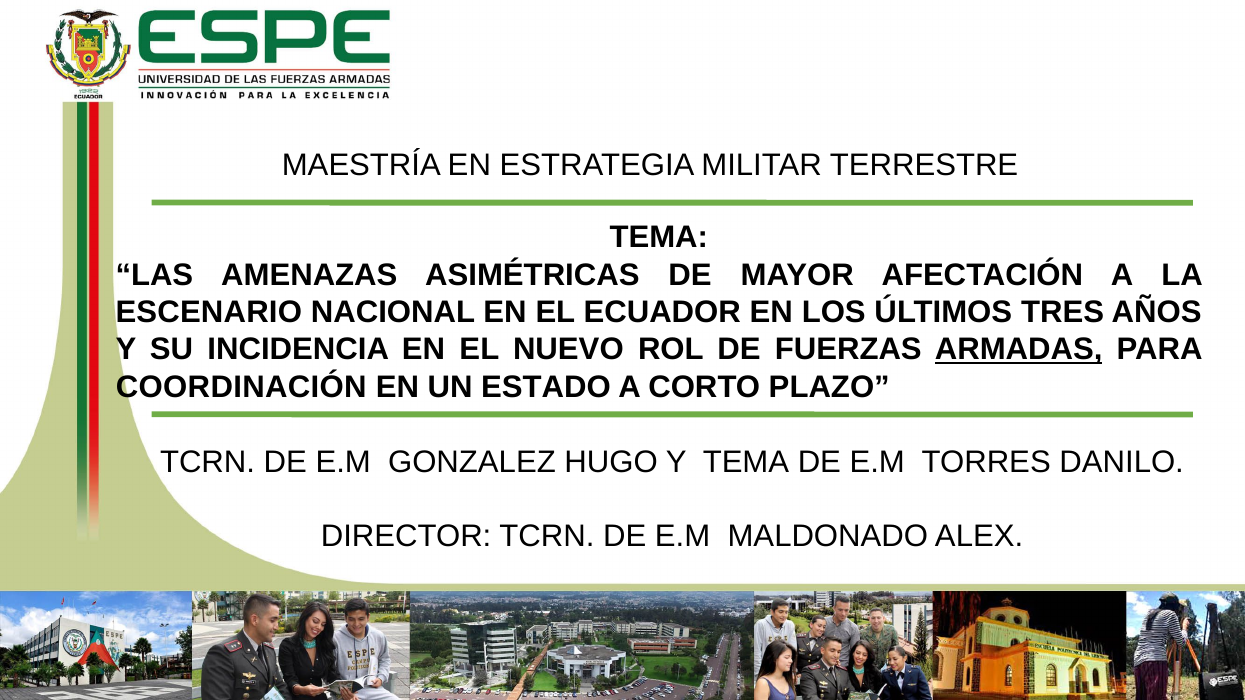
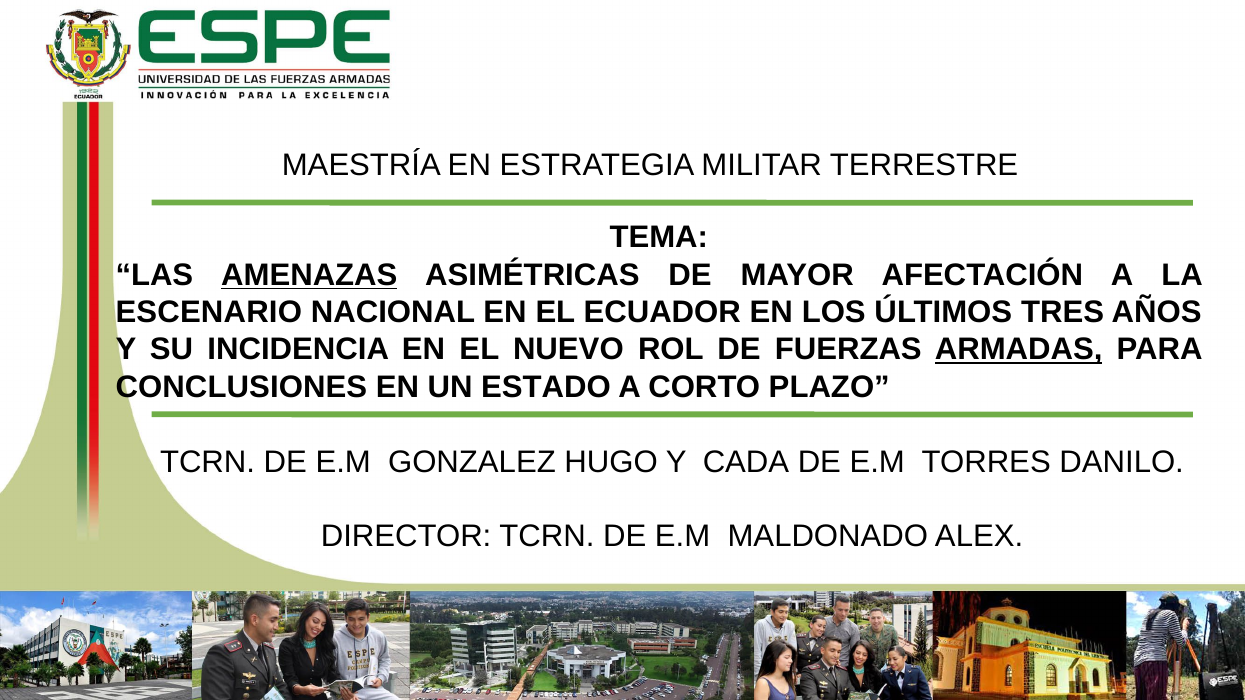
AMENAZAS underline: none -> present
COORDINACIÓN: COORDINACIÓN -> CONCLUSIONES
Y TEMA: TEMA -> CADA
